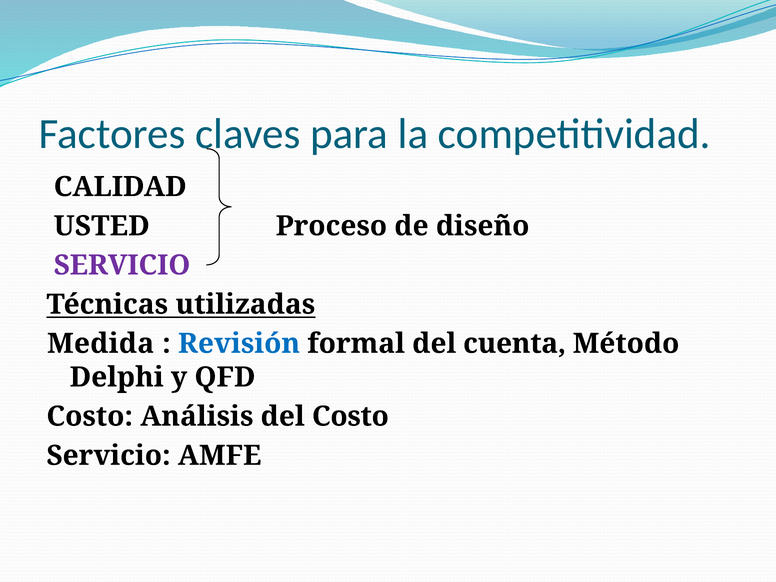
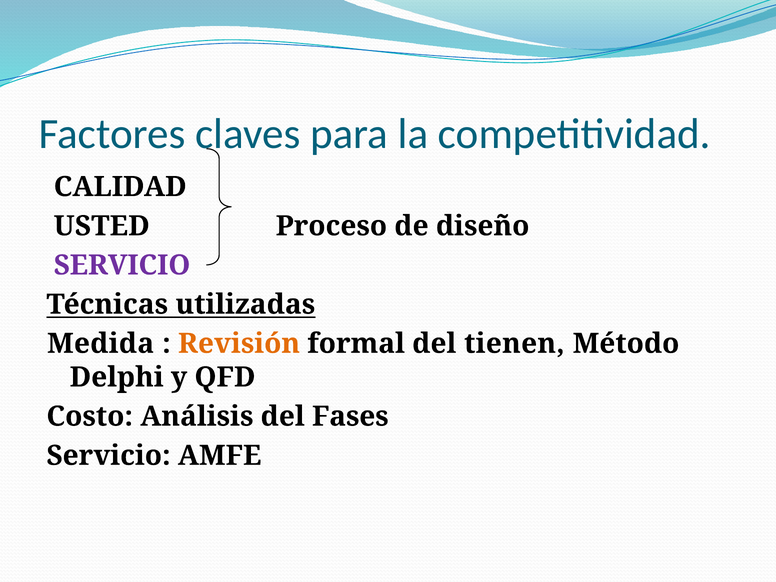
Revisión colour: blue -> orange
cuenta: cuenta -> tienen
del Costo: Costo -> Fases
